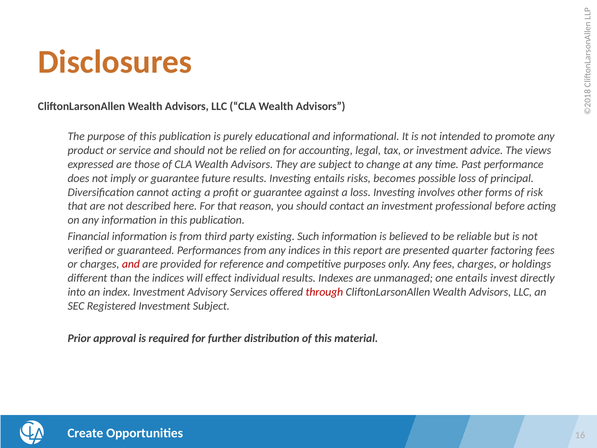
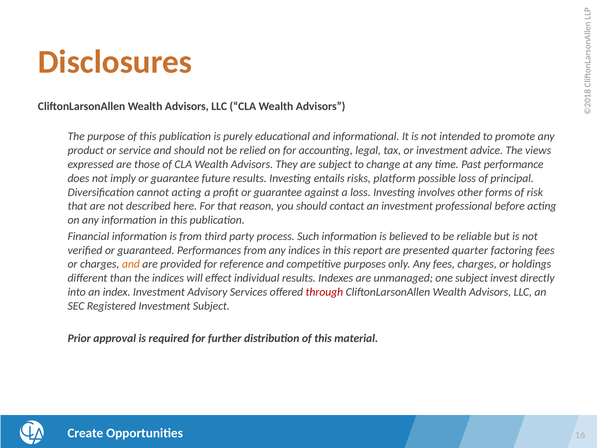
becomes: becomes -> platform
existing: existing -> process
and at (131, 264) colour: red -> orange
one entails: entails -> subject
